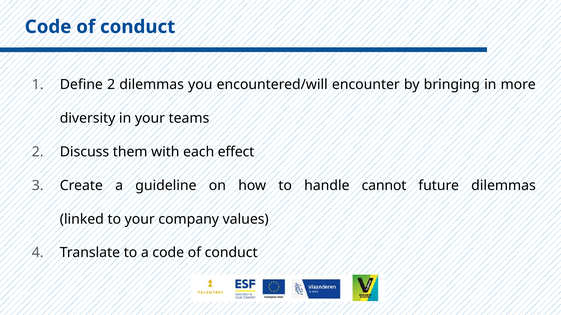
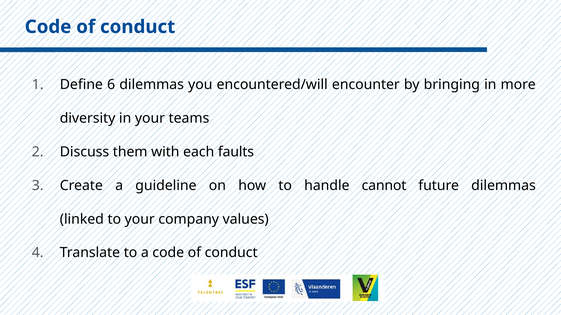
Define 2: 2 -> 6
effect: effect -> faults
